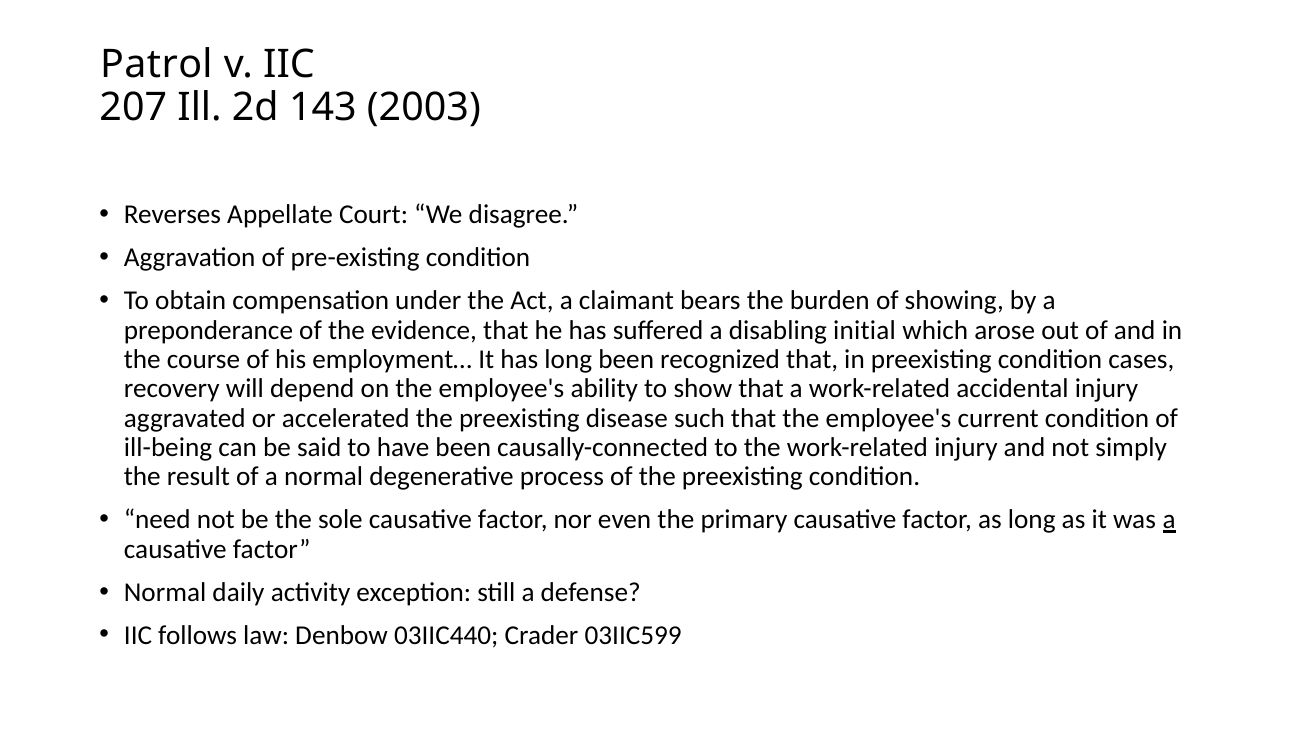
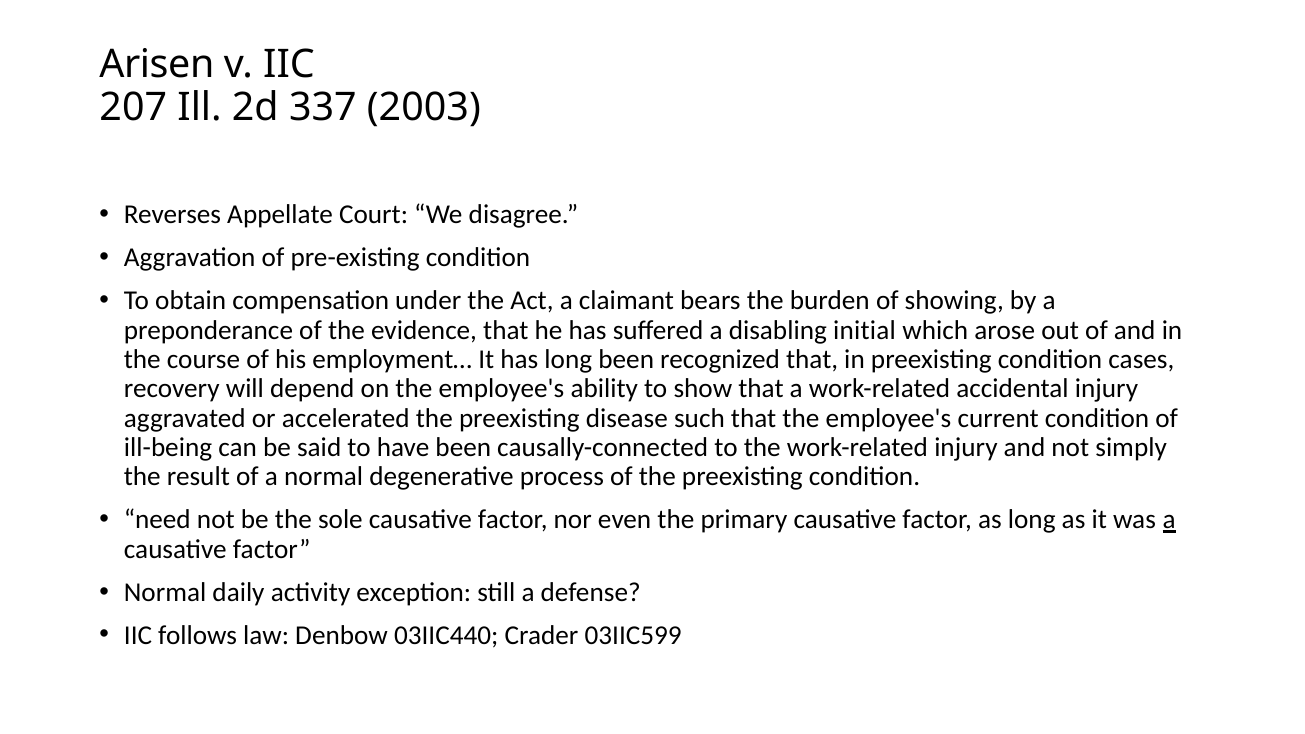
Patrol: Patrol -> Arisen
143: 143 -> 337
